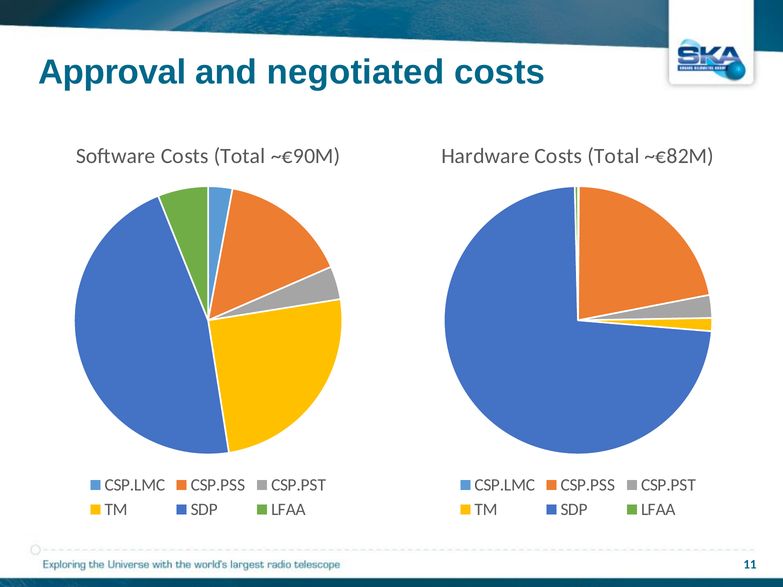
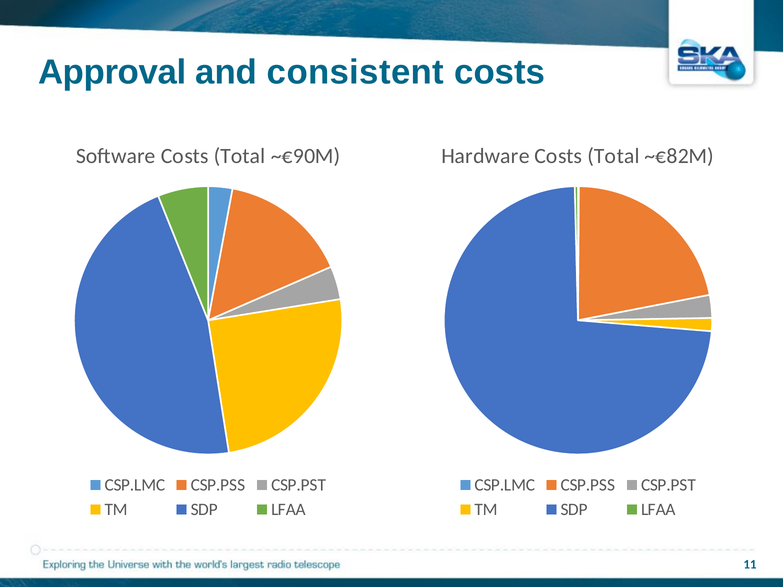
negotiated: negotiated -> consistent
